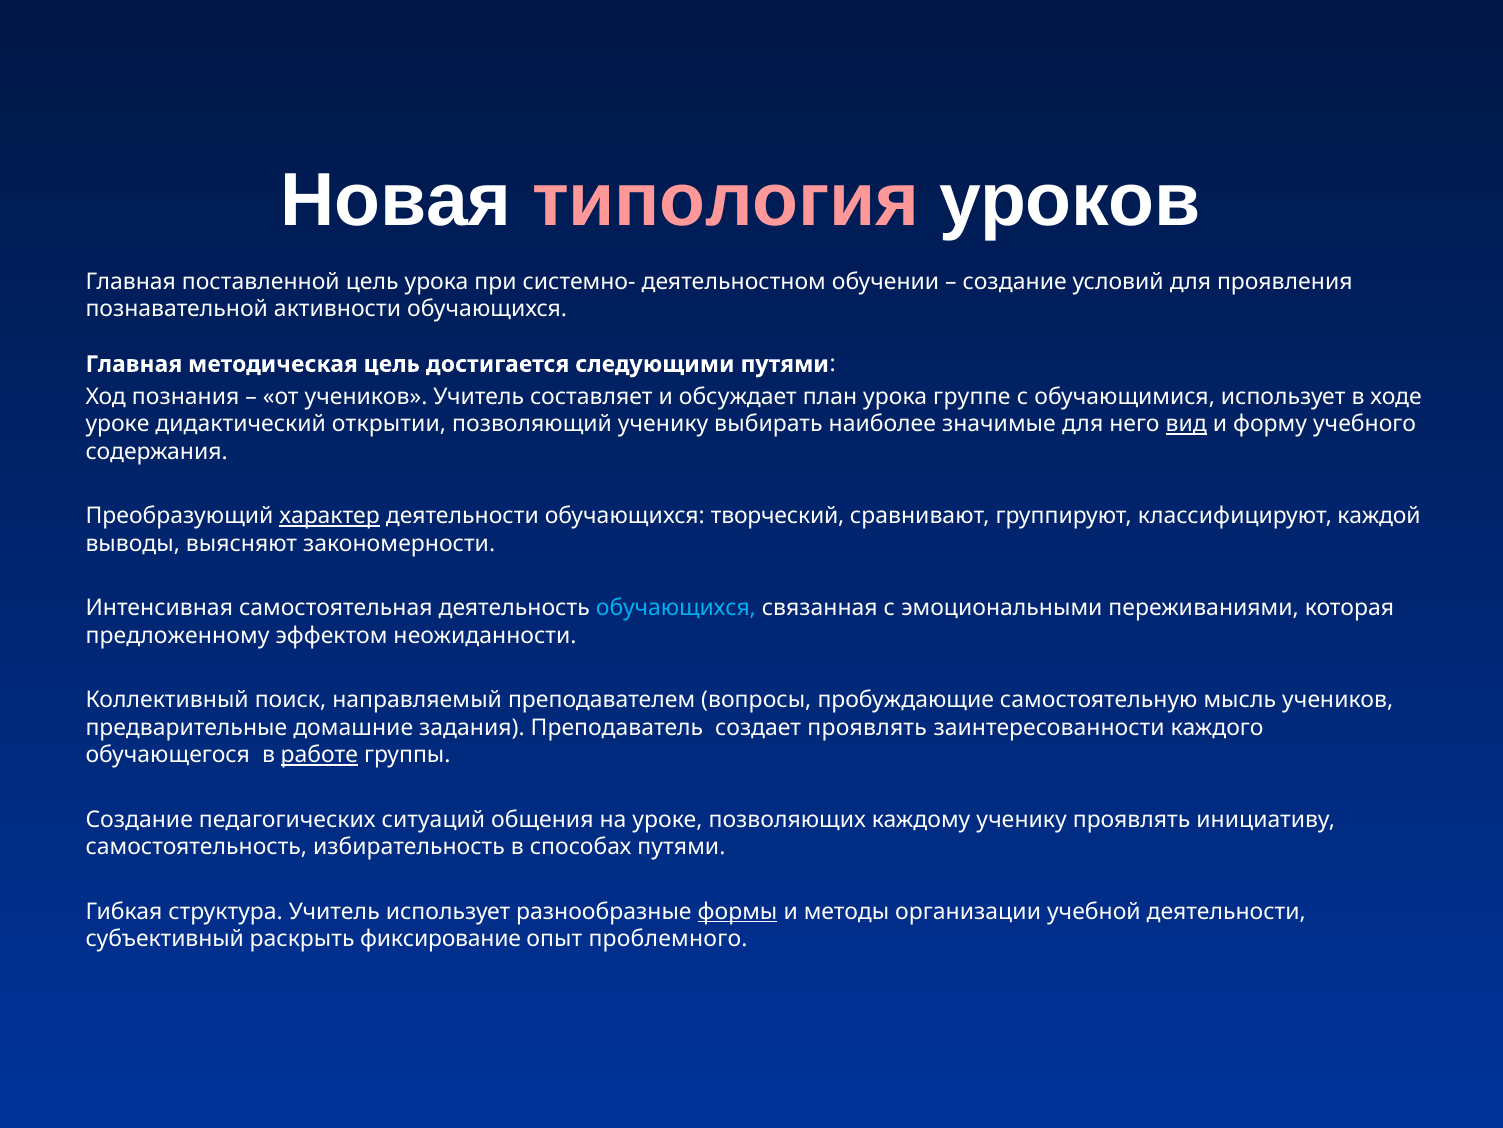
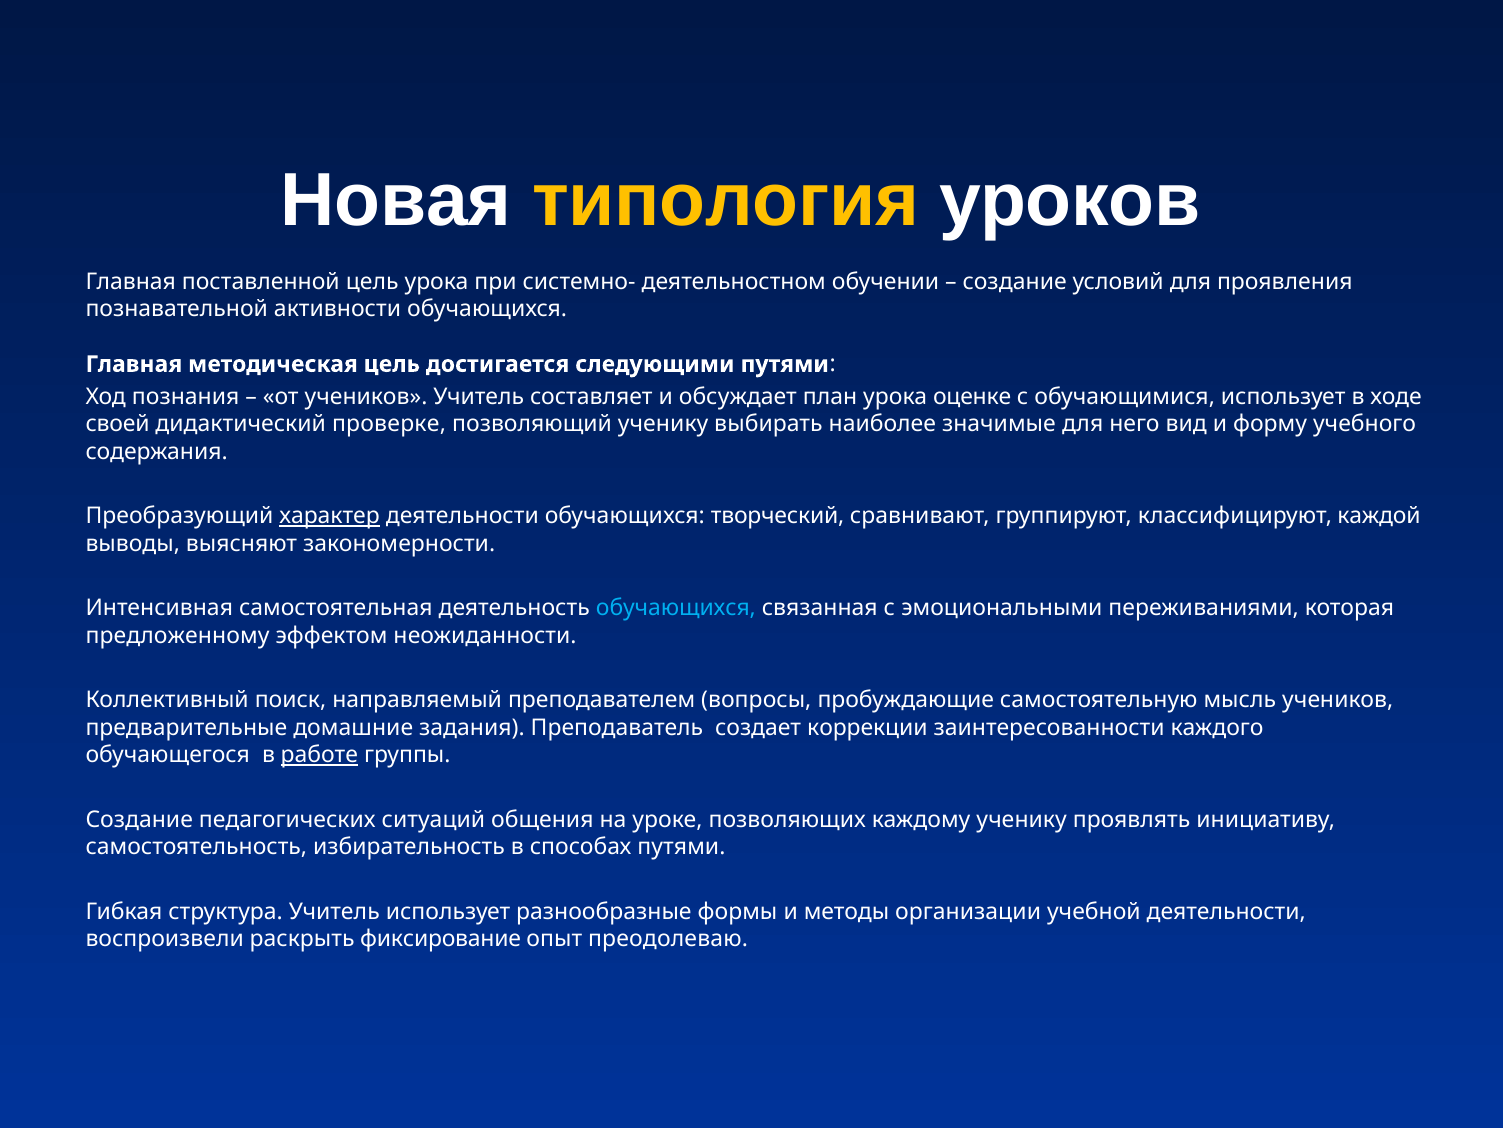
типология colour: pink -> yellow
группе: группе -> оценке
уроке at (117, 424): уроке -> своей
открытии: открытии -> проверке
вид underline: present -> none
создает проявлять: проявлять -> коррекции
формы underline: present -> none
субъективный: субъективный -> воспроизвели
проблемного: проблемного -> преодолеваю
